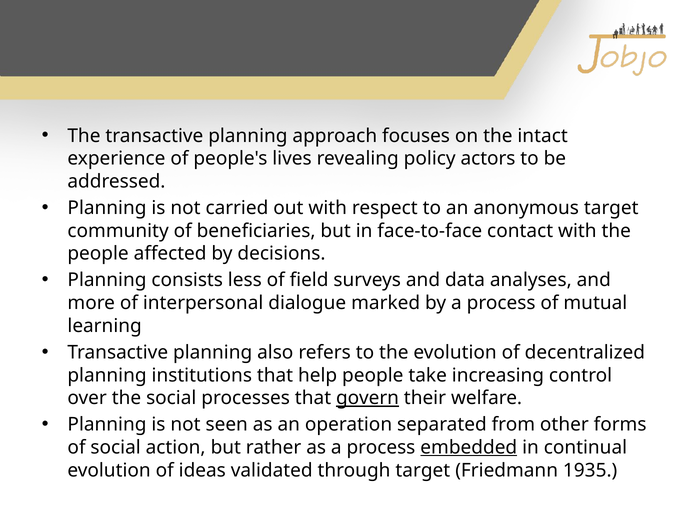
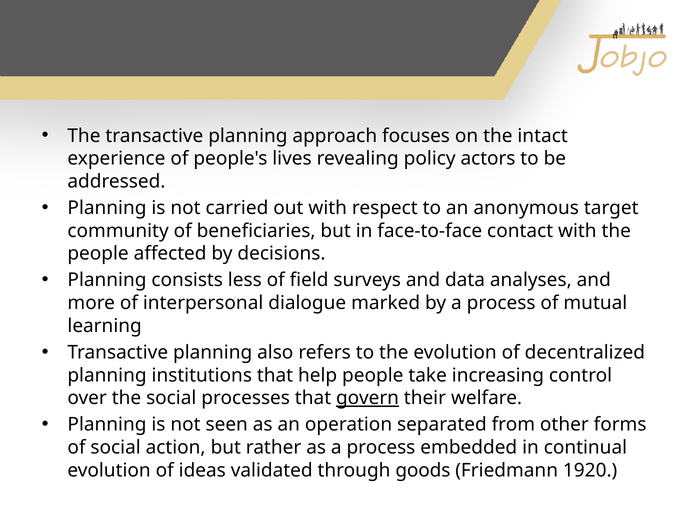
embedded underline: present -> none
through target: target -> goods
1935: 1935 -> 1920
